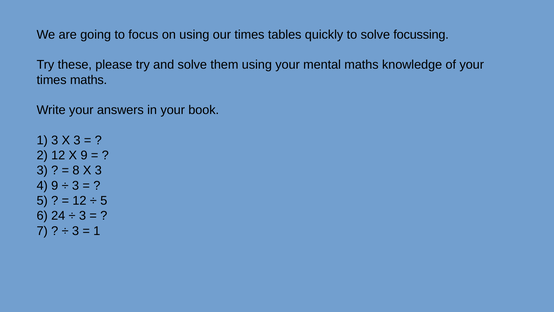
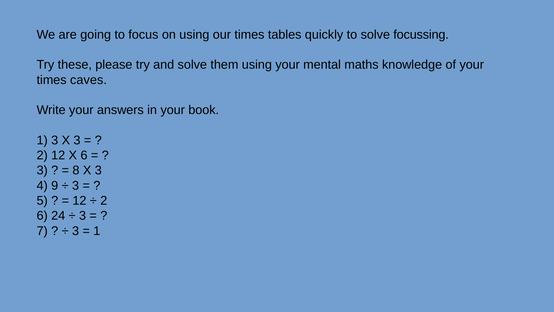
times maths: maths -> caves
X 9: 9 -> 6
5 at (104, 200): 5 -> 2
